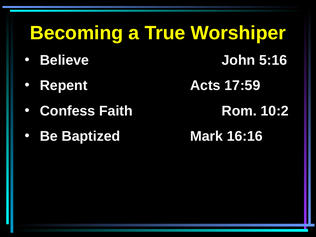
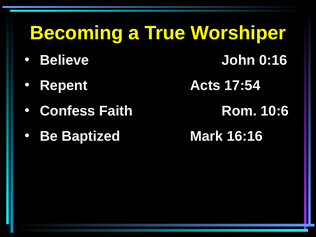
5:16: 5:16 -> 0:16
17:59: 17:59 -> 17:54
10:2: 10:2 -> 10:6
